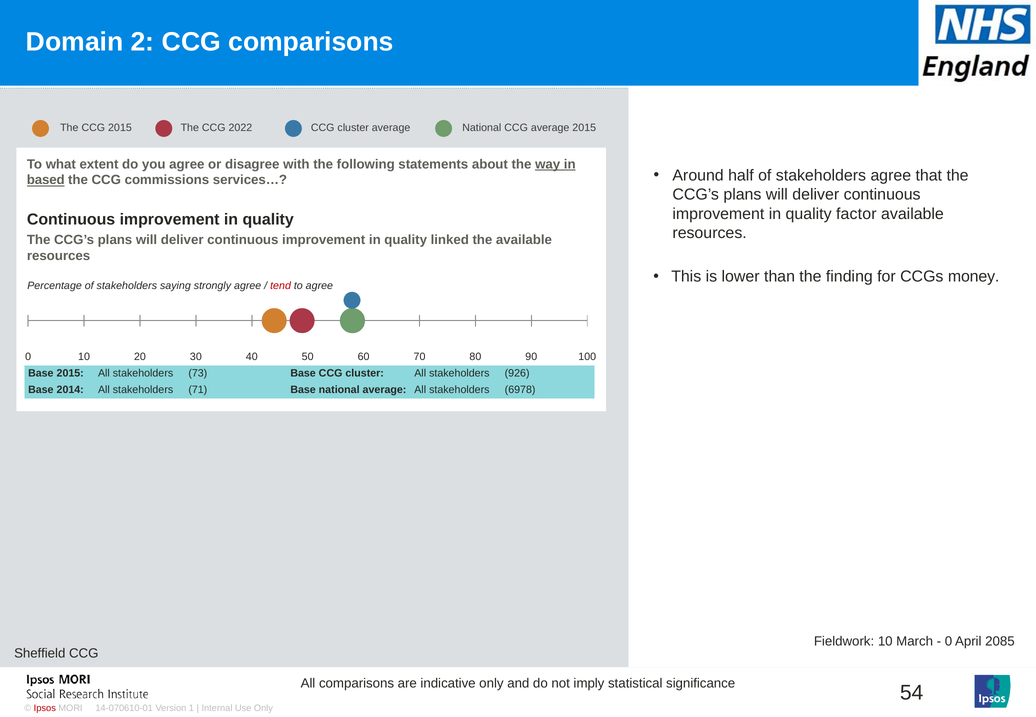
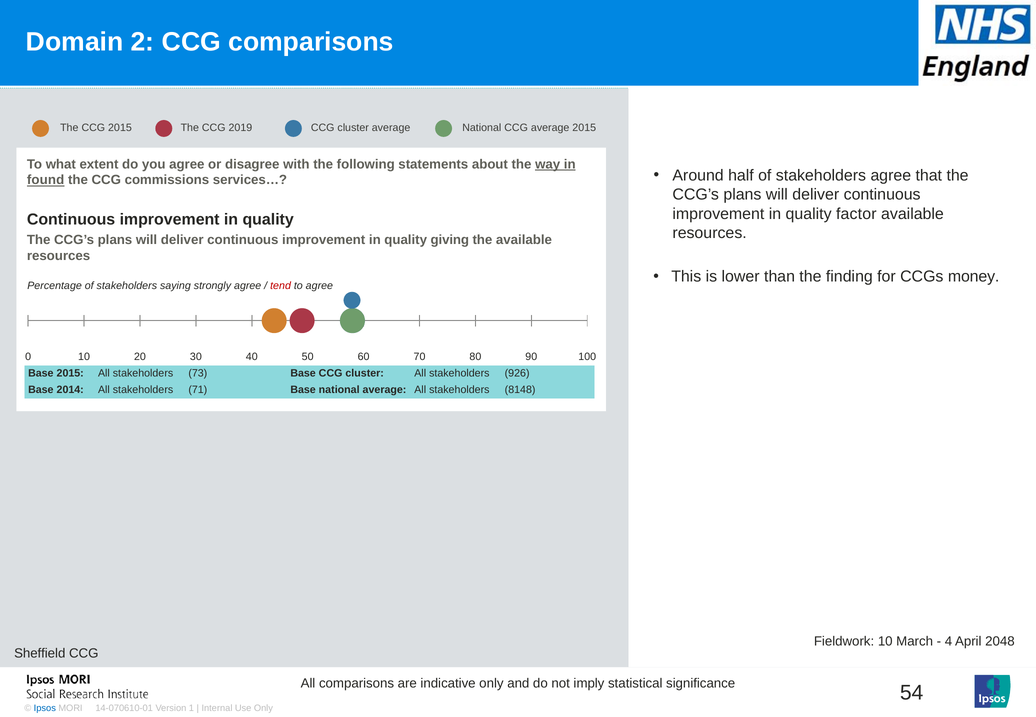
2022: 2022 -> 2019
based: based -> found
linked: linked -> giving
6978: 6978 -> 8148
0 at (949, 642): 0 -> 4
2085: 2085 -> 2048
Ipsos colour: red -> blue
